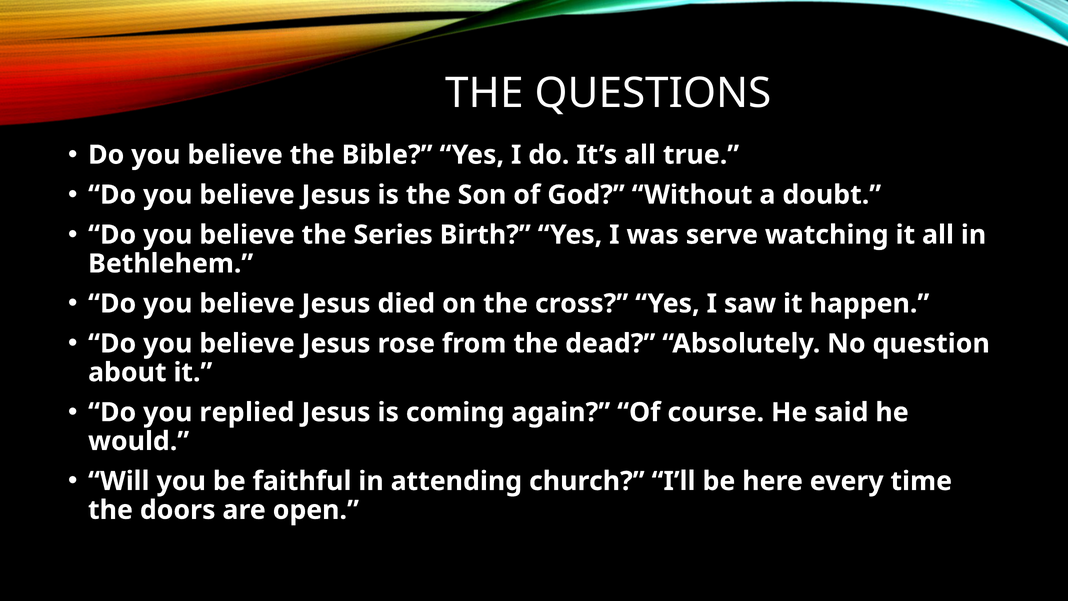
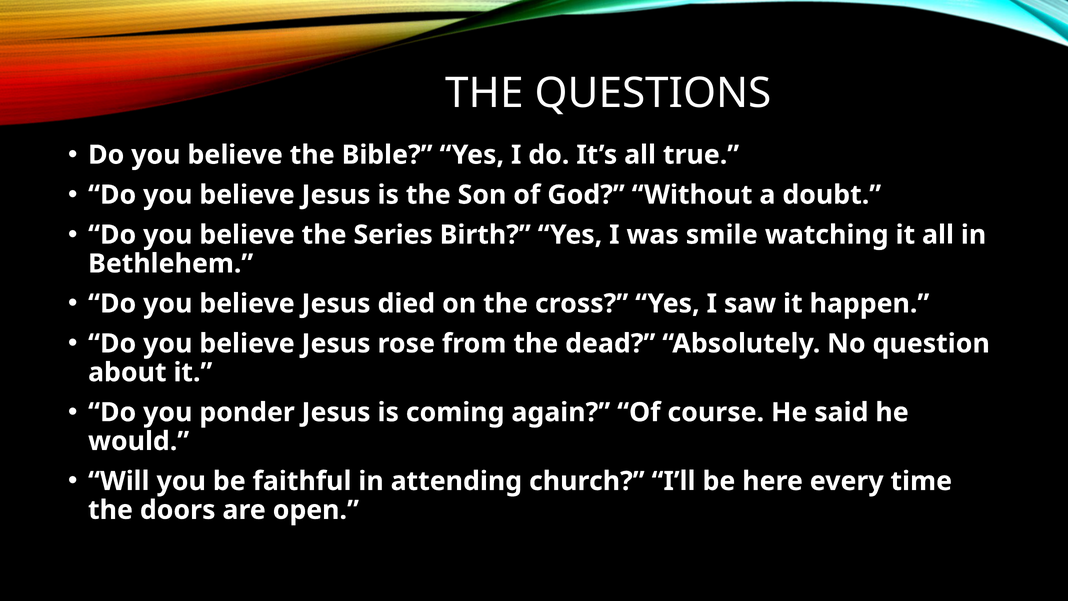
serve: serve -> smile
replied: replied -> ponder
